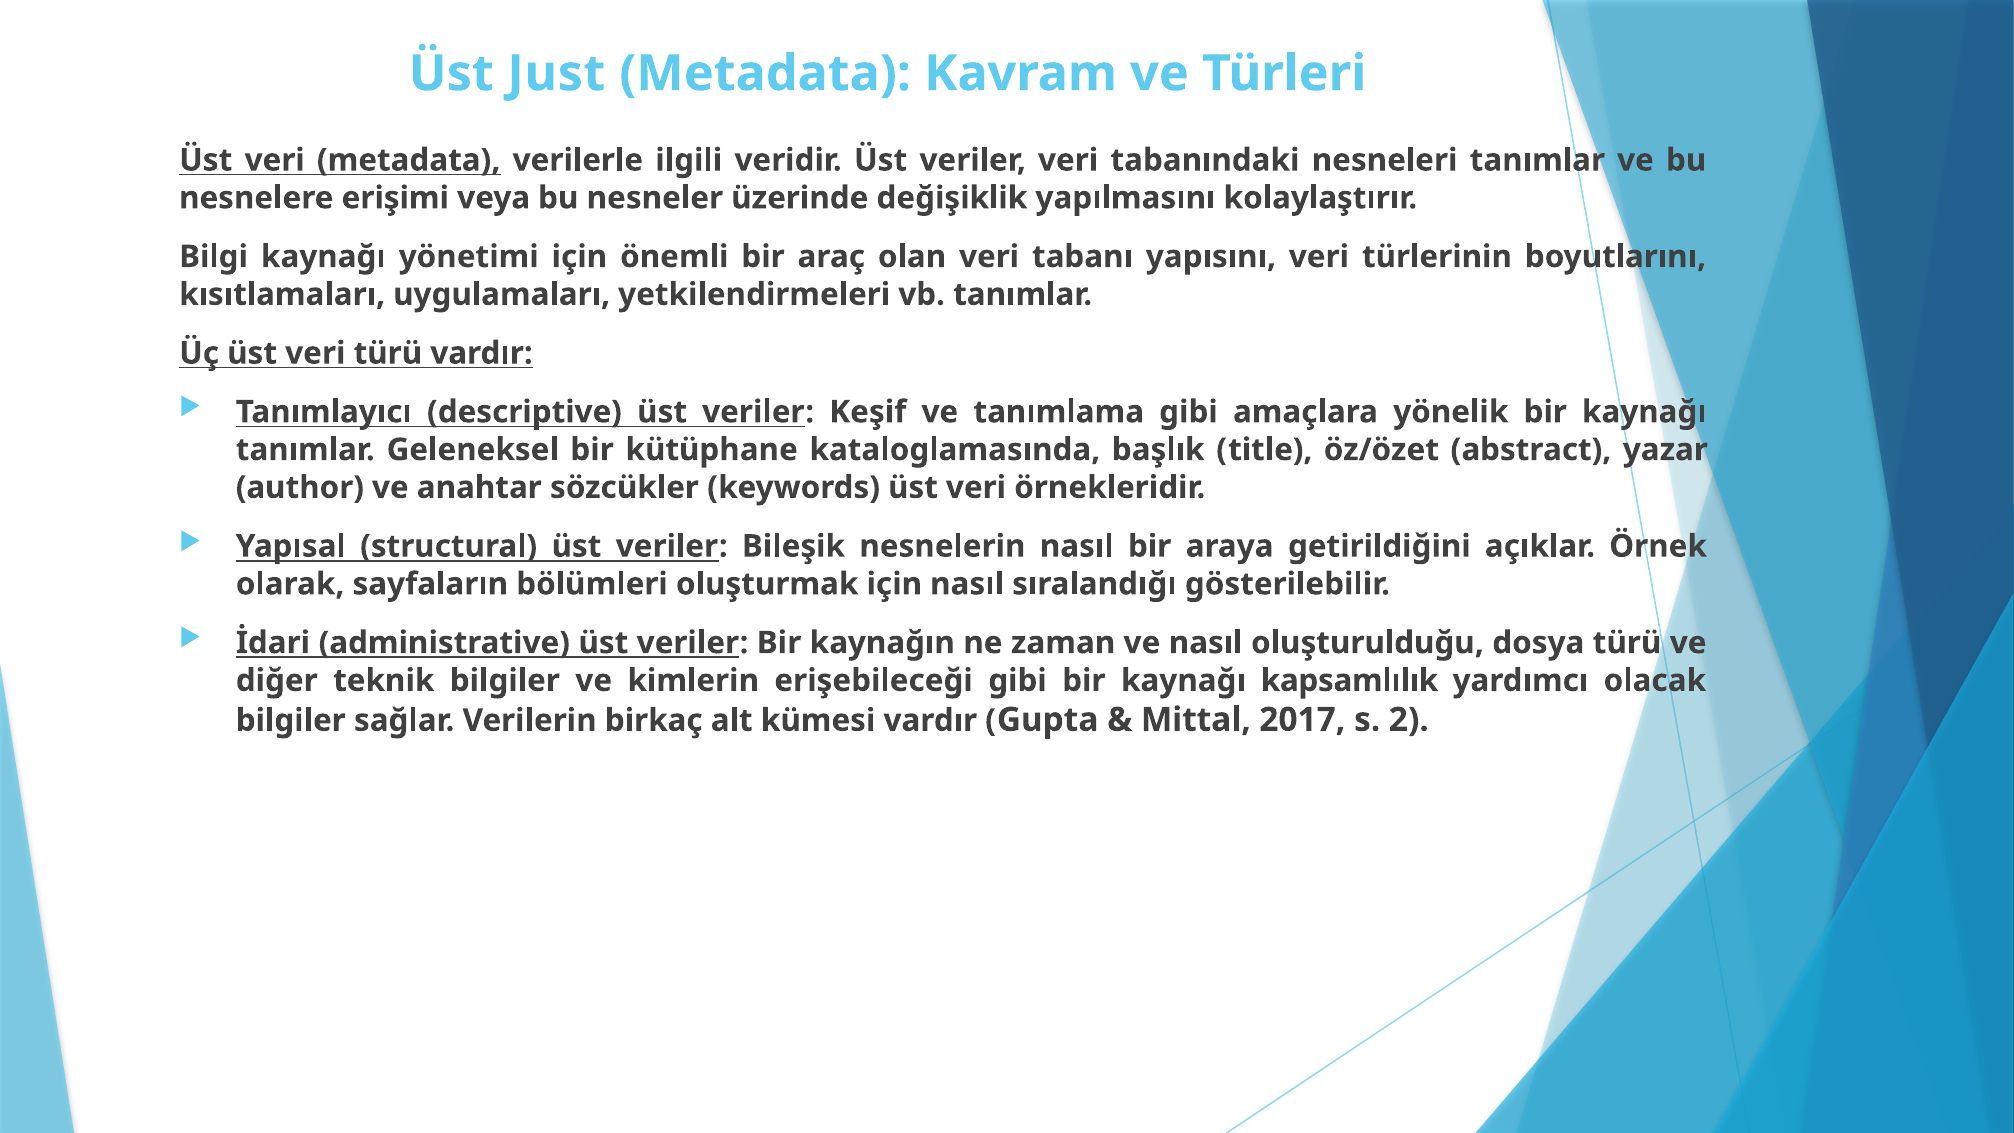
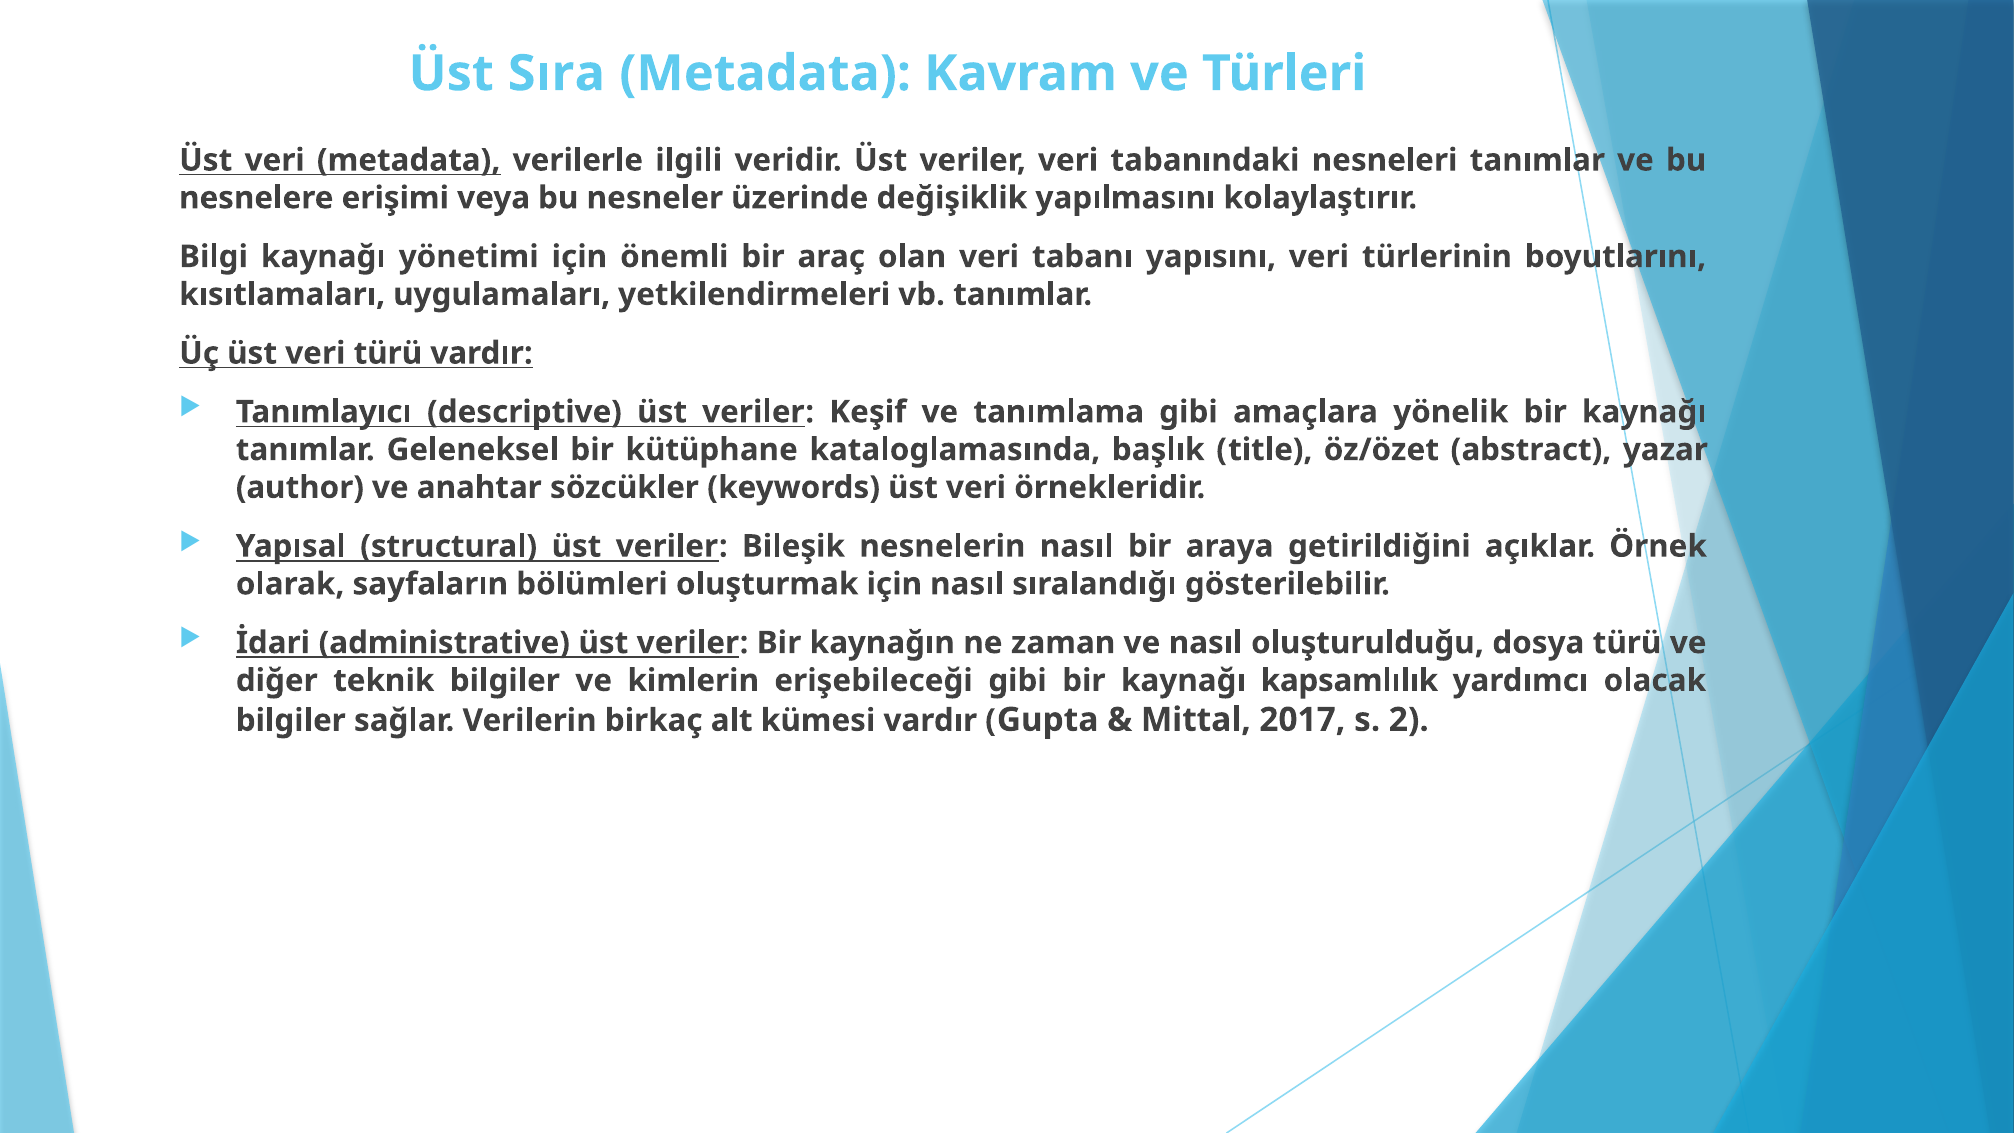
Just: Just -> Sıra
